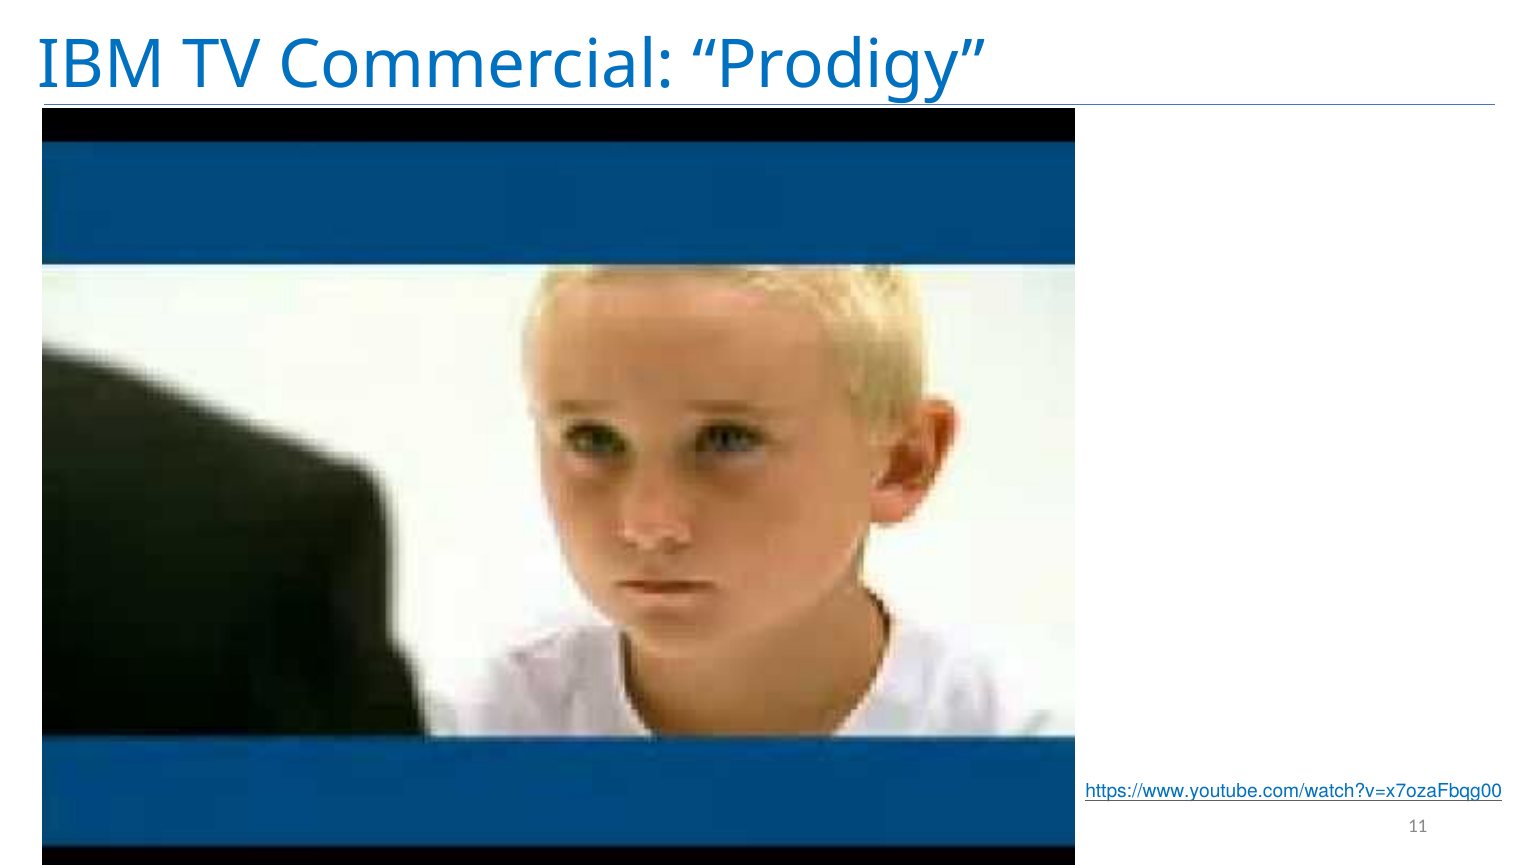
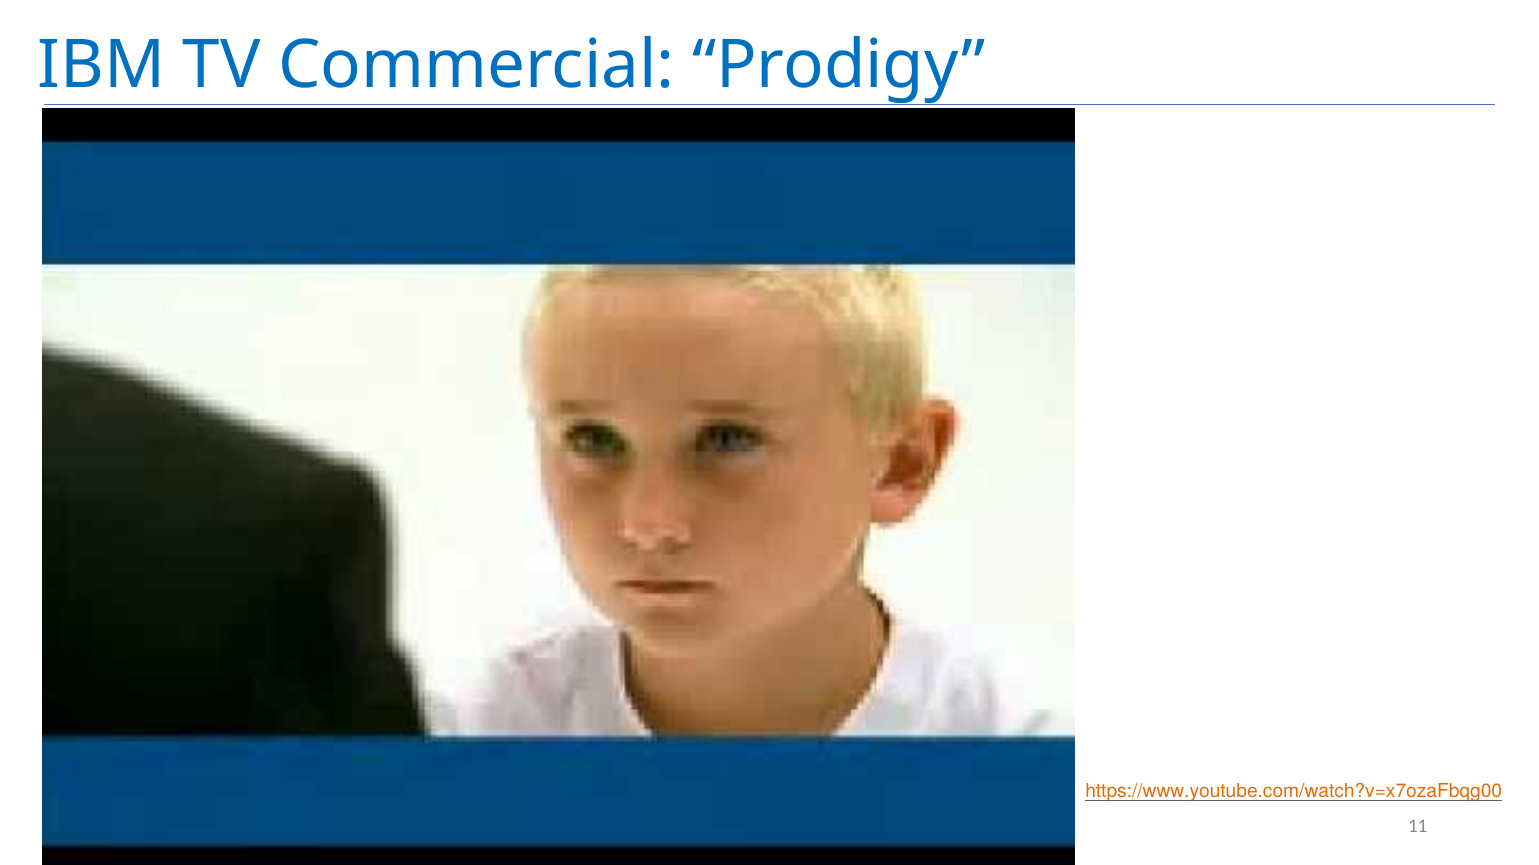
https://www.youtube.com/watch?v=x7ozaFbqg00 colour: blue -> orange
